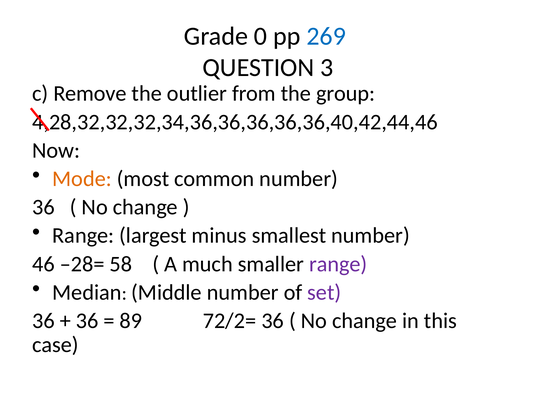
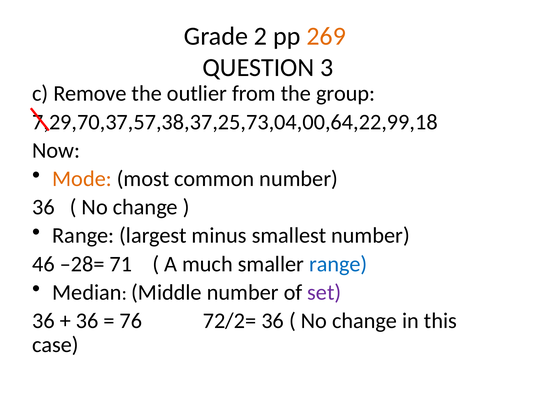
0: 0 -> 2
269 colour: blue -> orange
4,28,32,32,32,34,36,36,36,36,36,40,42,44,46: 4,28,32,32,32,34,36,36,36,36,36,40,42,44,46 -> 7,29,70,37,57,38,37,25,73,04,00,64,22,99,18
58: 58 -> 71
range at (338, 264) colour: purple -> blue
89: 89 -> 76
